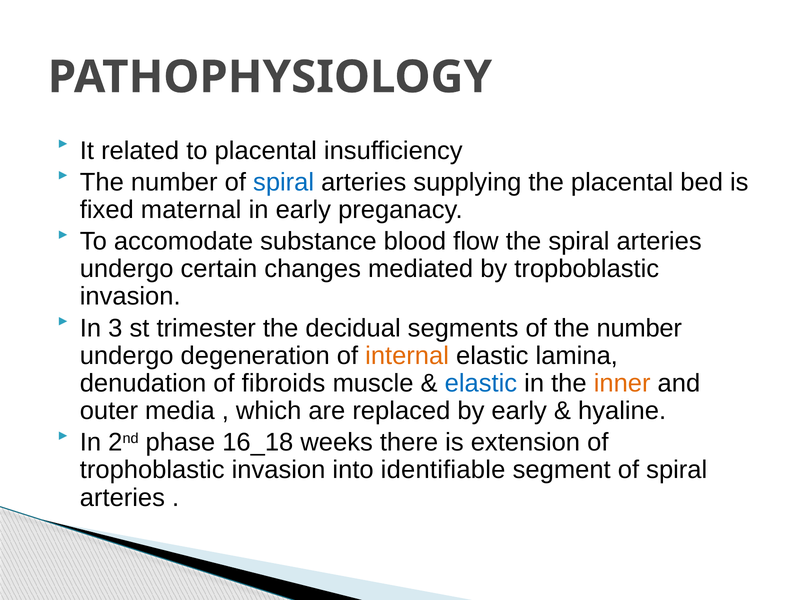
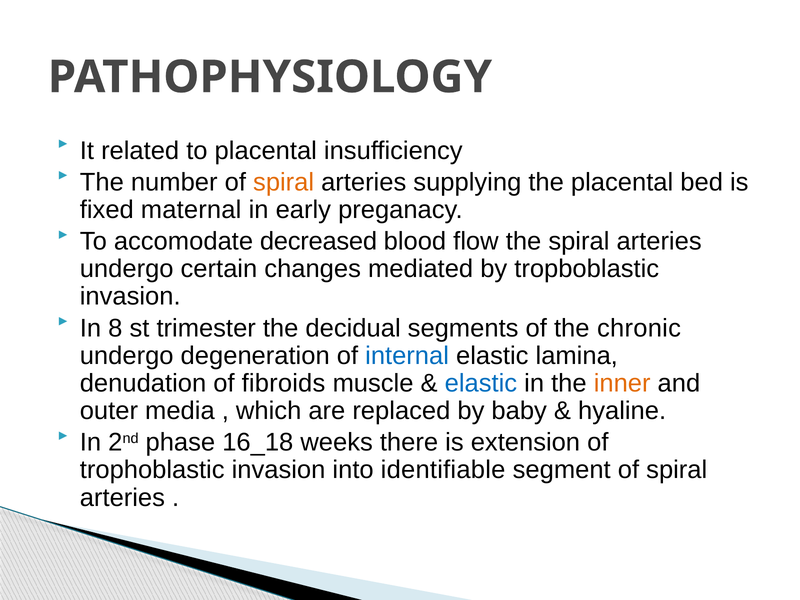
spiral at (284, 182) colour: blue -> orange
substance: substance -> decreased
3: 3 -> 8
of the number: number -> chronic
internal colour: orange -> blue
by early: early -> baby
